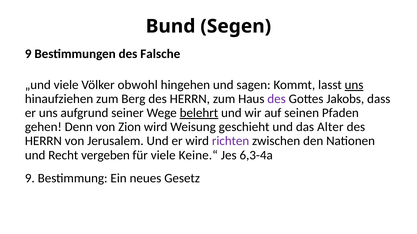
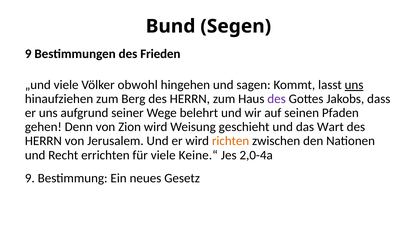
Falsche: Falsche -> Frieden
belehrt underline: present -> none
Alter: Alter -> Wart
richten colour: purple -> orange
vergeben: vergeben -> errichten
6,3-4a: 6,3-4a -> 2,0-4a
